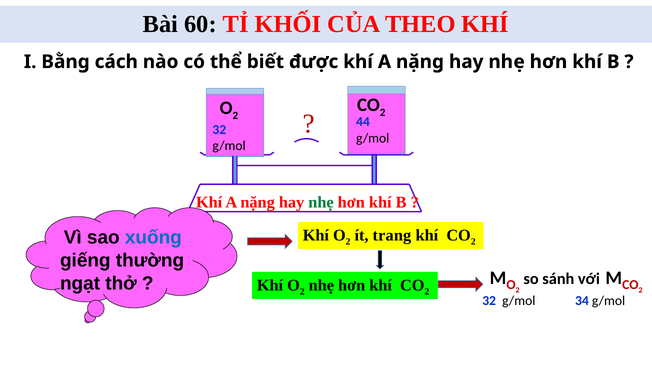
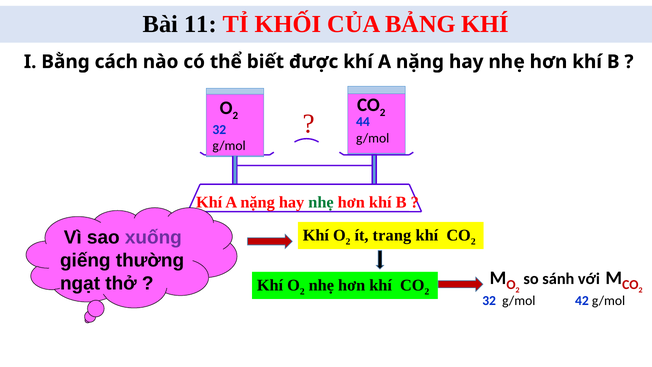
60: 60 -> 11
THEO: THEO -> BẢNG
xuống colour: blue -> purple
34: 34 -> 42
